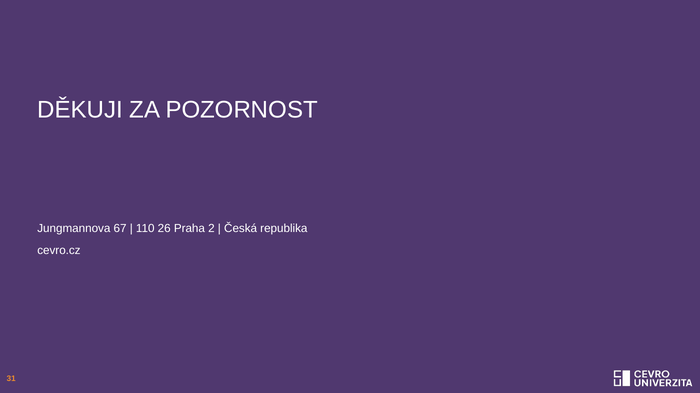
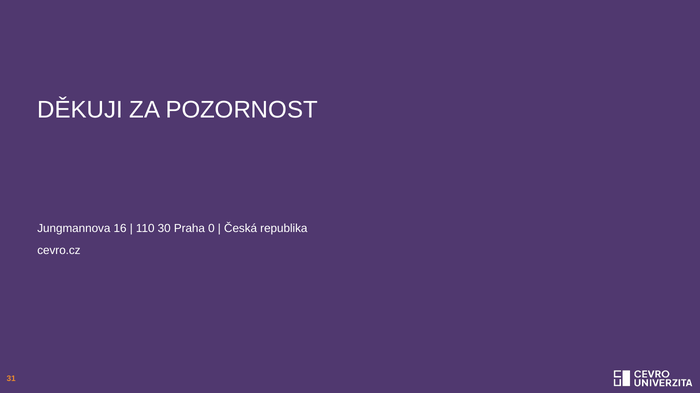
67: 67 -> 16
26: 26 -> 30
2: 2 -> 0
